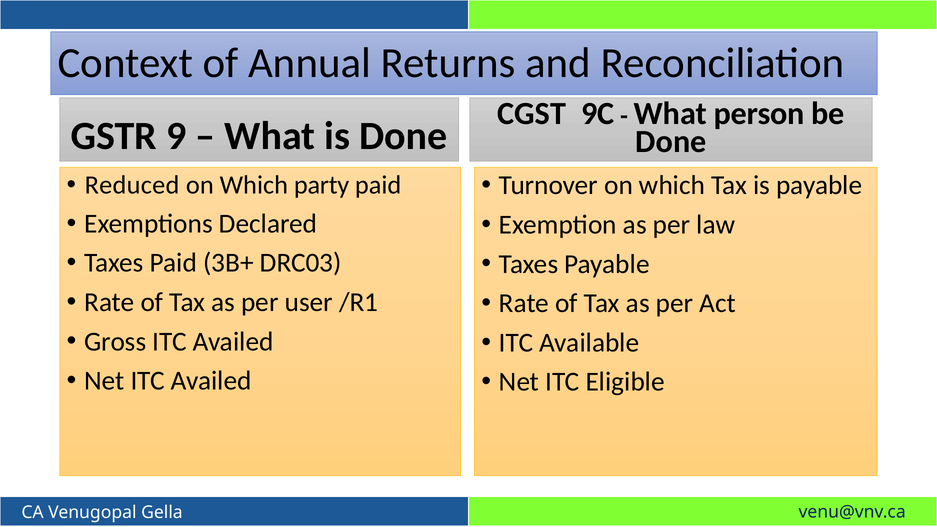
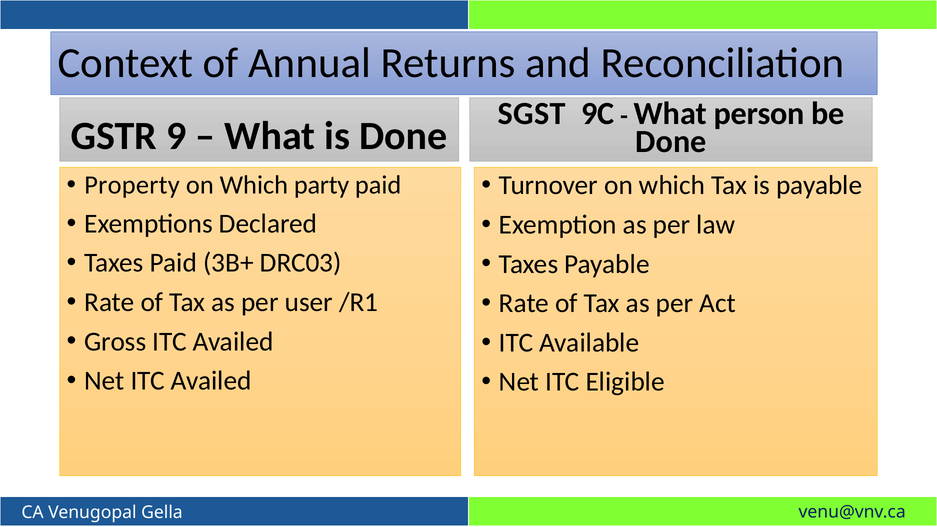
CGST: CGST -> SGST
Reduced: Reduced -> Property
